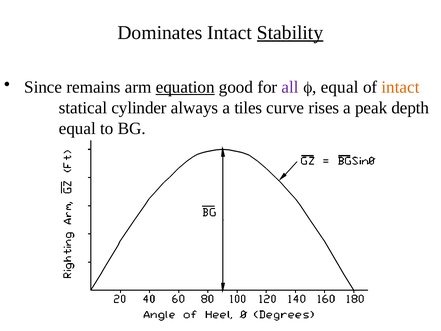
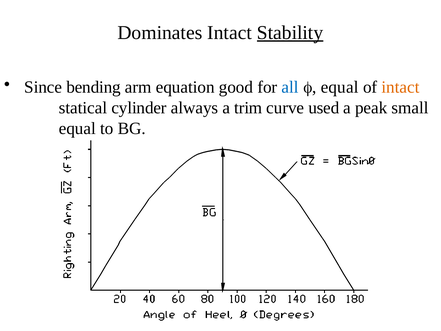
remains: remains -> bending
equation underline: present -> none
all colour: purple -> blue
tiles: tiles -> trim
rises: rises -> used
depth: depth -> small
